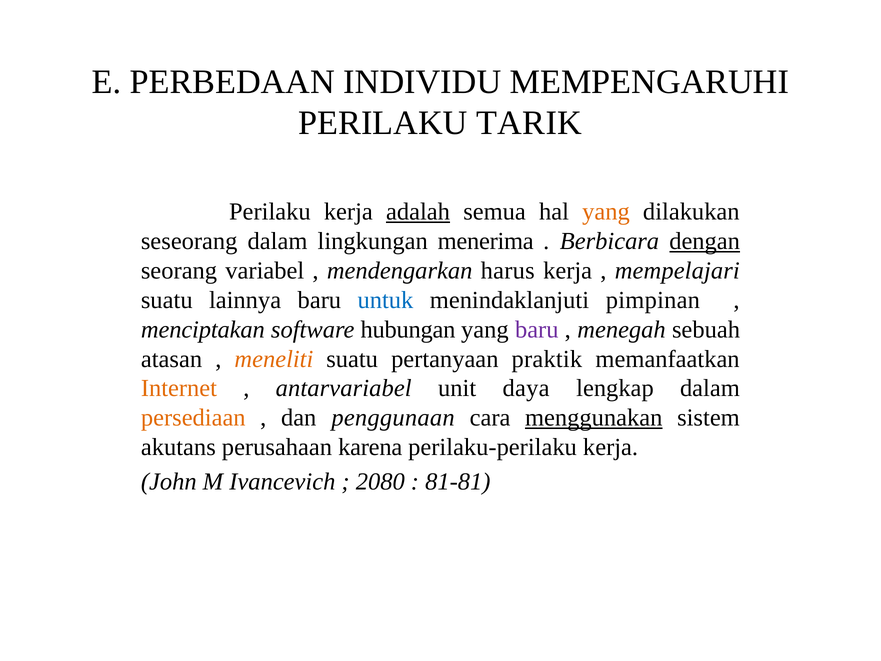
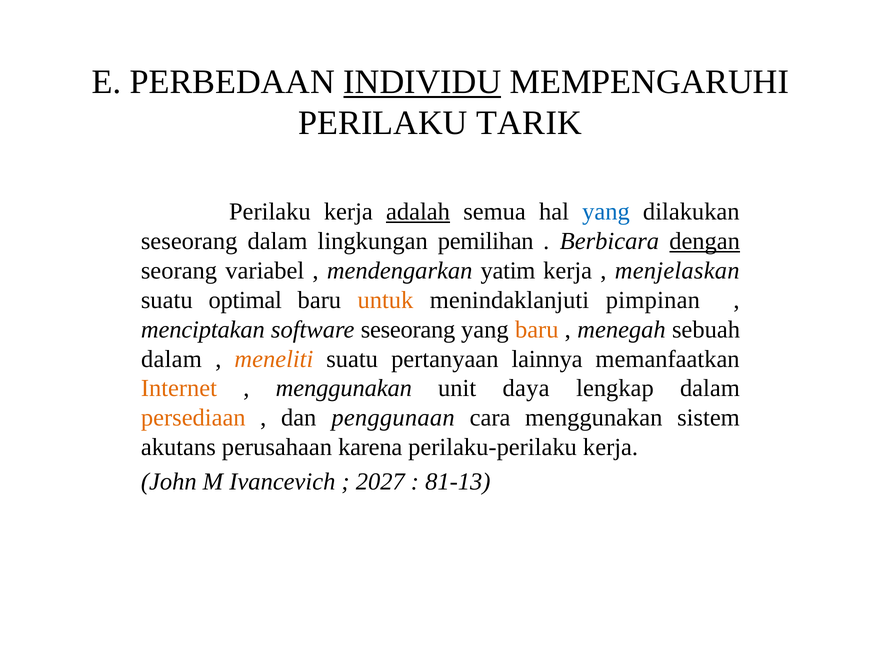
INDIVIDU underline: none -> present
yang at (606, 212) colour: orange -> blue
menerima: menerima -> pemilihan
harus: harus -> yatim
mempelajari: mempelajari -> menjelaskan
lainnya: lainnya -> optimal
untuk colour: blue -> orange
software hubungan: hubungan -> seseorang
baru at (537, 329) colour: purple -> orange
atasan at (172, 359): atasan -> dalam
praktik: praktik -> lainnya
antarvariabel at (344, 388): antarvariabel -> menggunakan
menggunakan at (594, 418) underline: present -> none
2080: 2080 -> 2027
81-81: 81-81 -> 81-13
